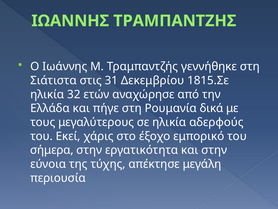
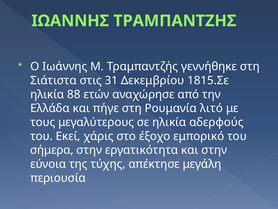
32: 32 -> 88
δικά: δικά -> λιτό
